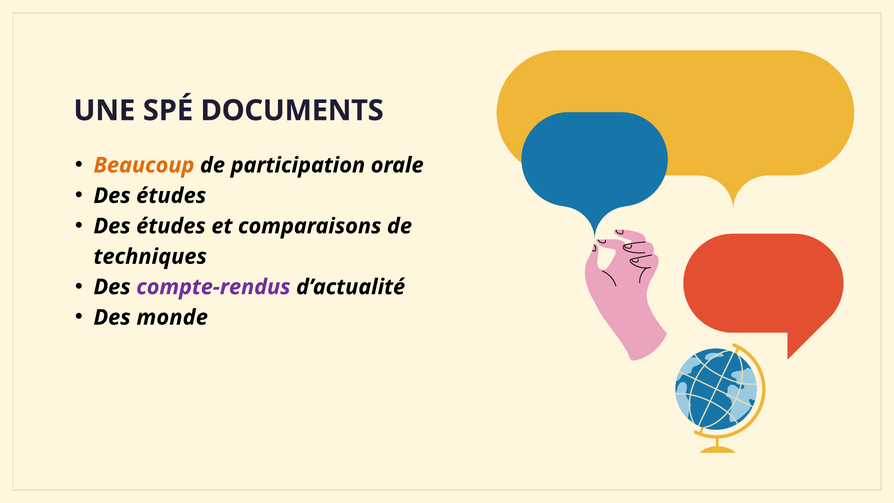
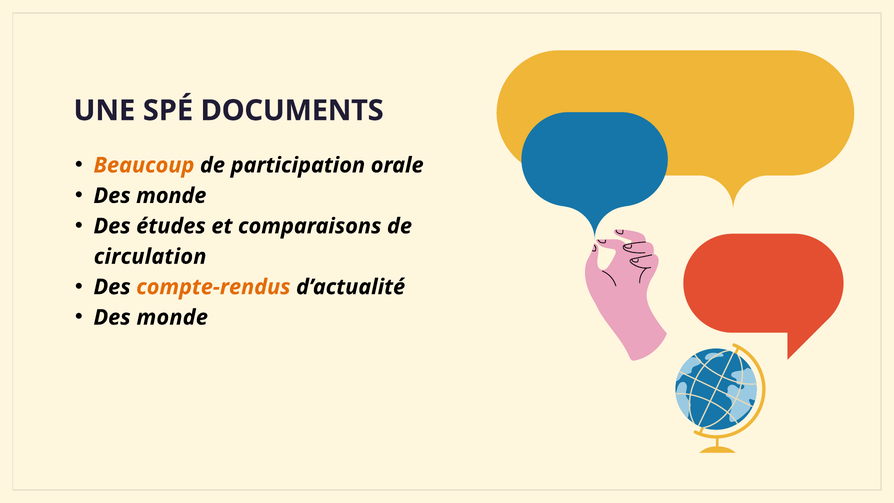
études at (171, 196): études -> monde
techniques: techniques -> circulation
compte-rendus colour: purple -> orange
